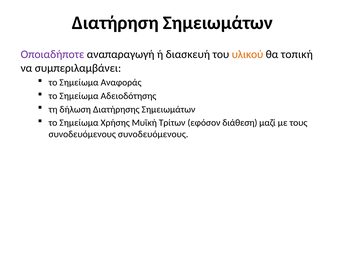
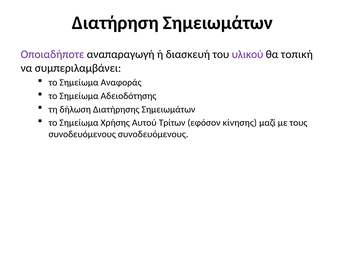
υλικού colour: orange -> purple
Μυϊκή: Μυϊκή -> Αυτού
διάθεση: διάθεση -> κίνησης
